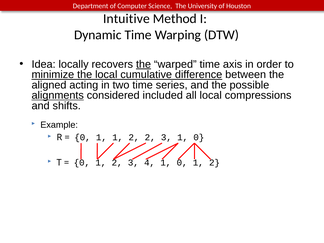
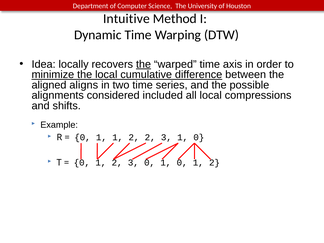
acting: acting -> aligns
alignments underline: present -> none
3 4: 4 -> 0
